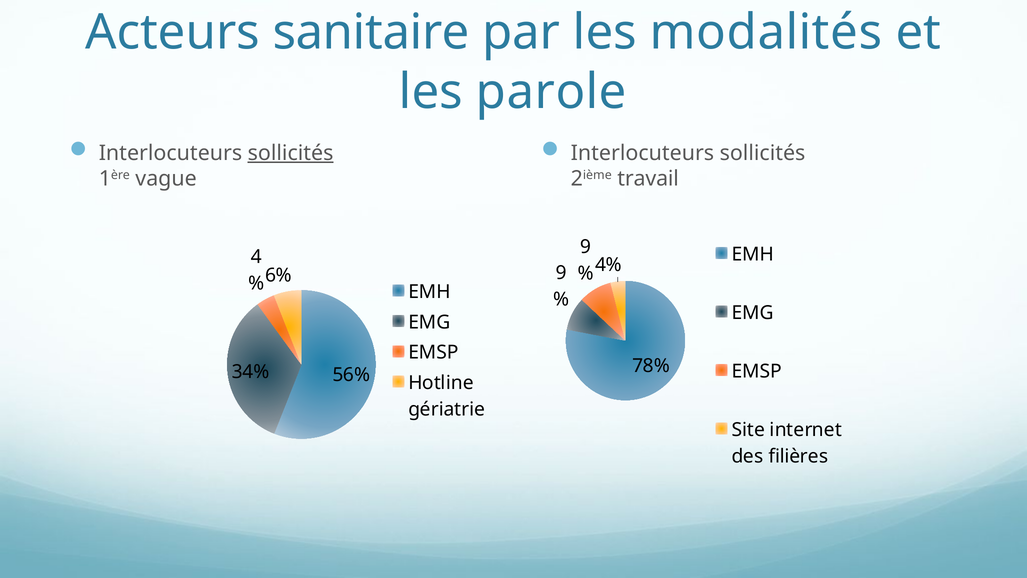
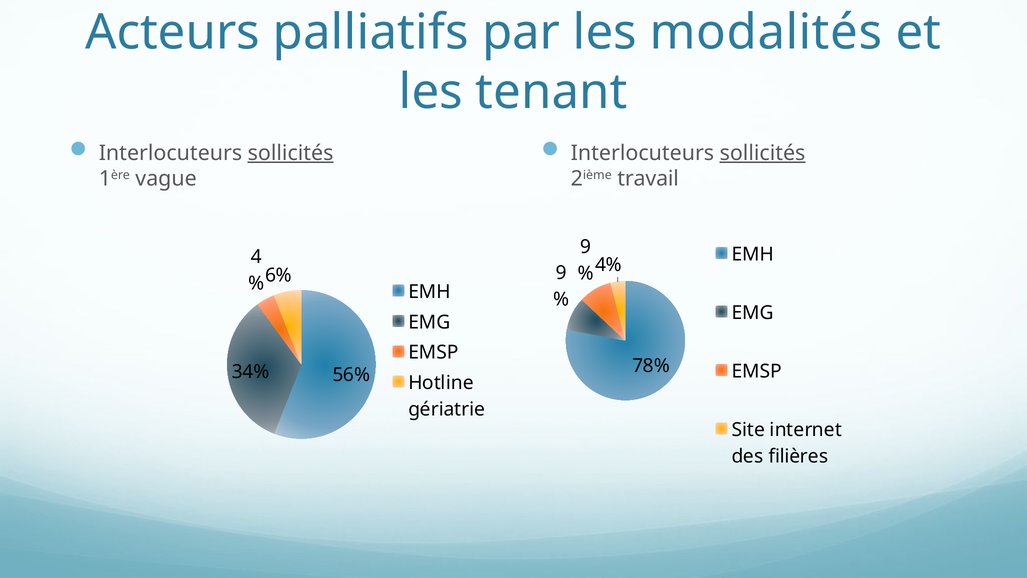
sanitaire: sanitaire -> palliatifs
parole: parole -> tenant
sollicités at (763, 153) underline: none -> present
